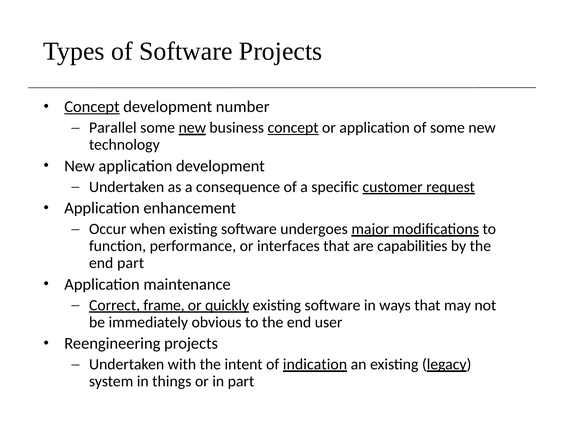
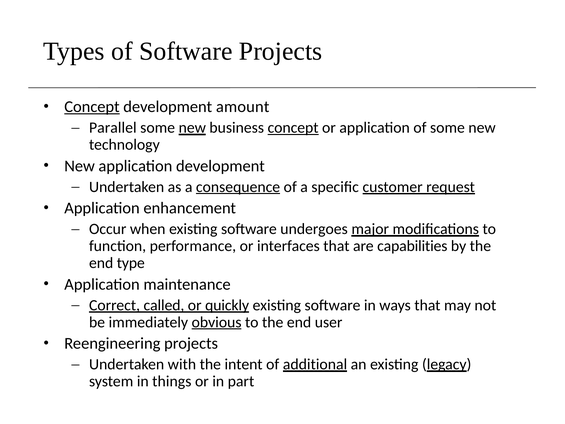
number: number -> amount
consequence underline: none -> present
end part: part -> type
frame: frame -> called
obvious underline: none -> present
indication: indication -> additional
